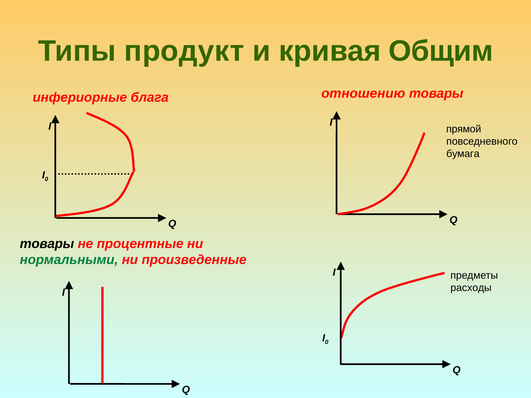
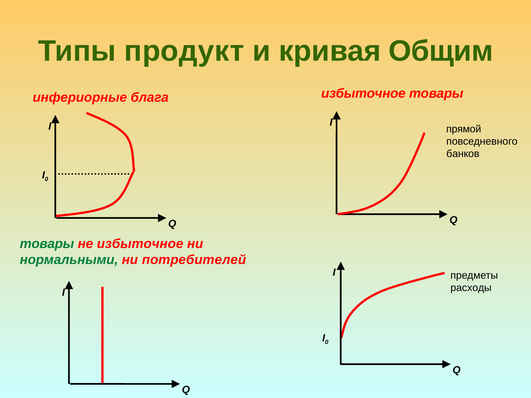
блага отношению: отношению -> избыточное
бумага: бумага -> банков
товары at (47, 244) colour: black -> green
не процентные: процентные -> избыточное
произведенные: произведенные -> потребителей
